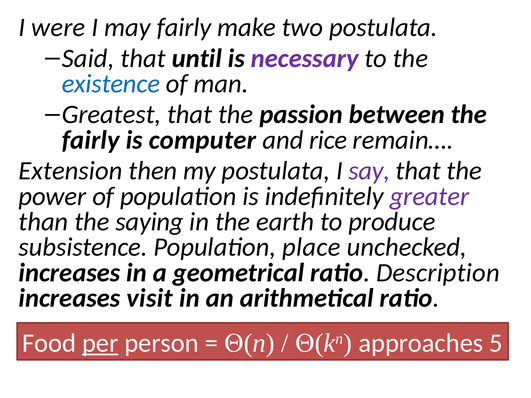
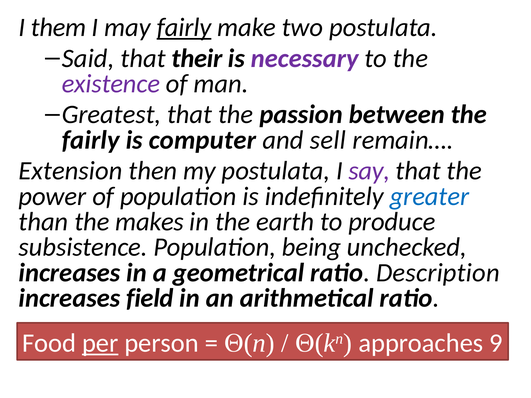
were: were -> them
fairly at (184, 28) underline: none -> present
until: until -> their
existence colour: blue -> purple
rice: rice -> sell
greater colour: purple -> blue
saying: saying -> makes
place: place -> being
visit: visit -> field
5: 5 -> 9
